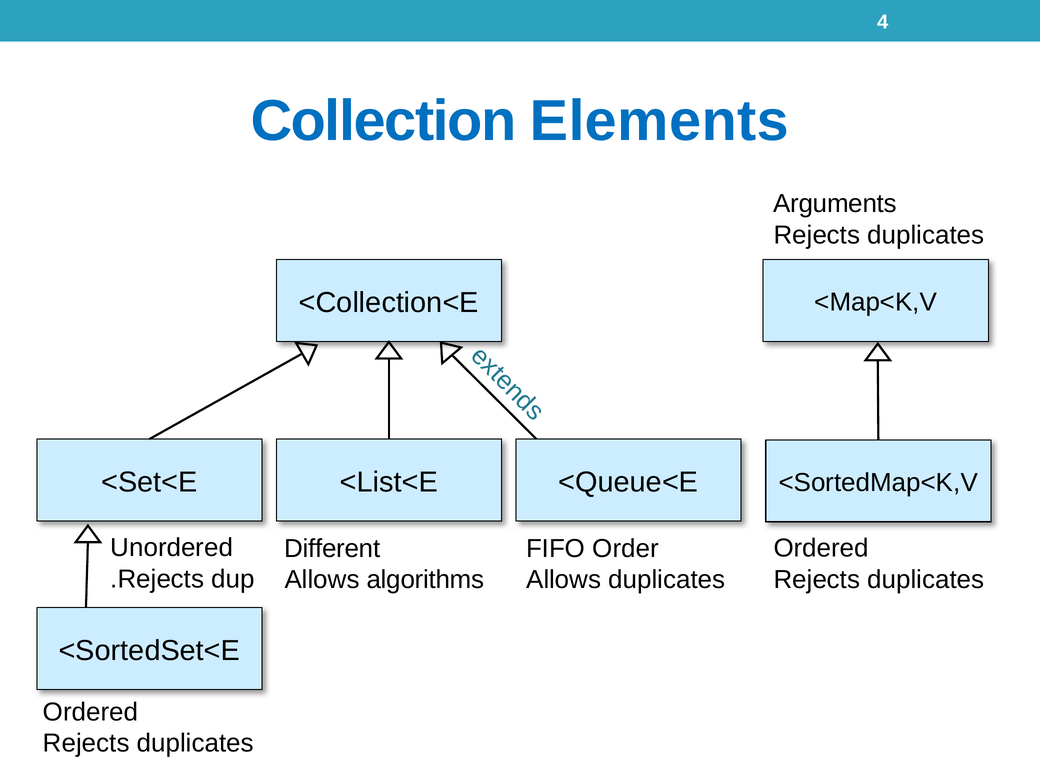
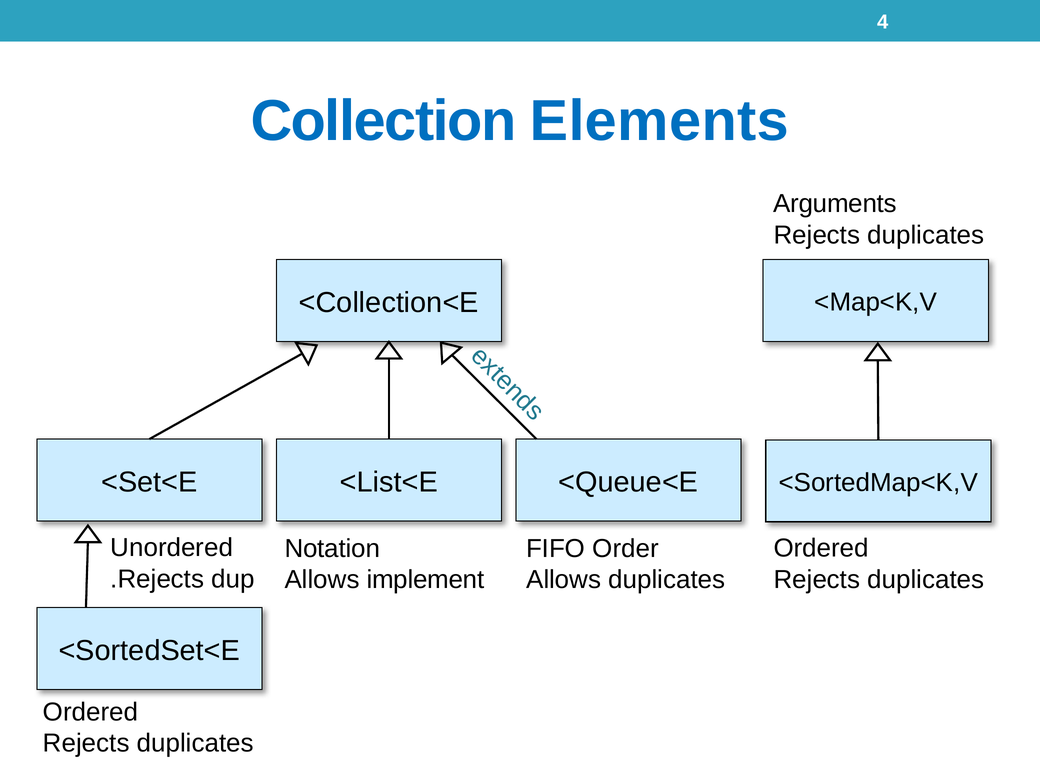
Different: Different -> Notation
algorithms: algorithms -> implement
